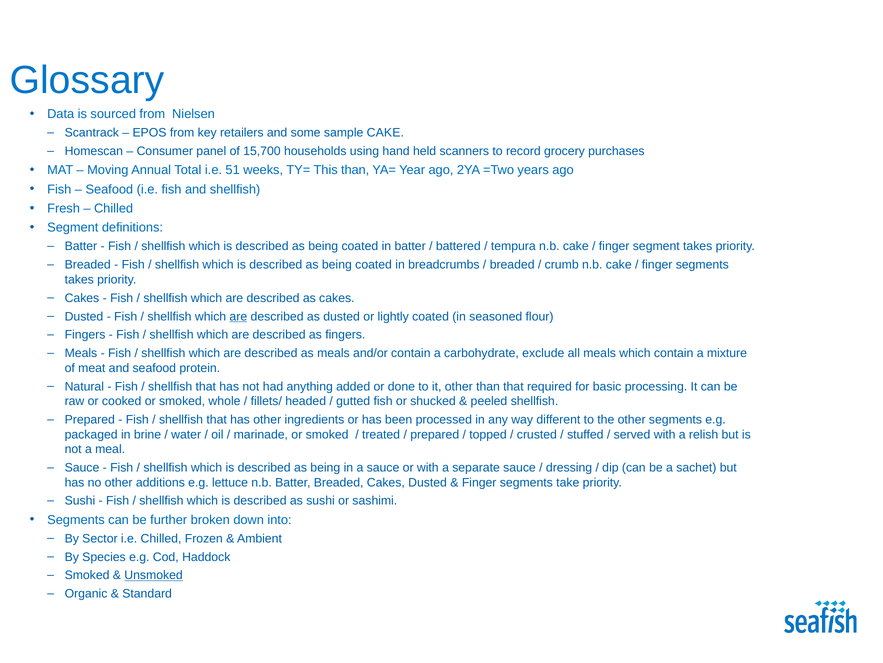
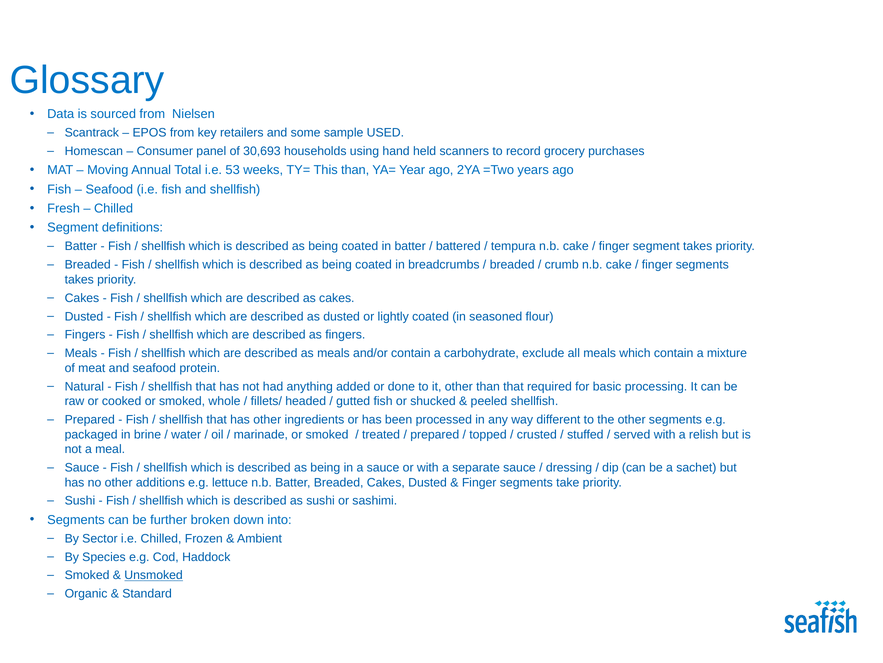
sample CAKE: CAKE -> USED
15,700: 15,700 -> 30,693
51: 51 -> 53
are at (238, 316) underline: present -> none
